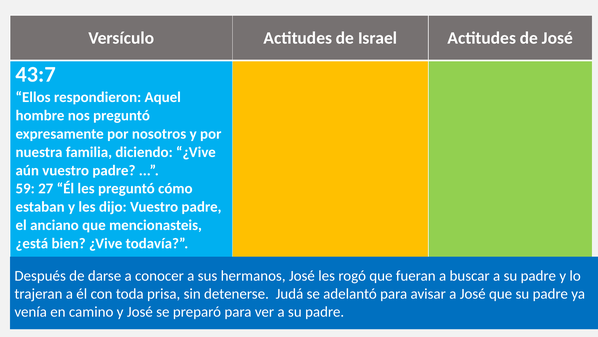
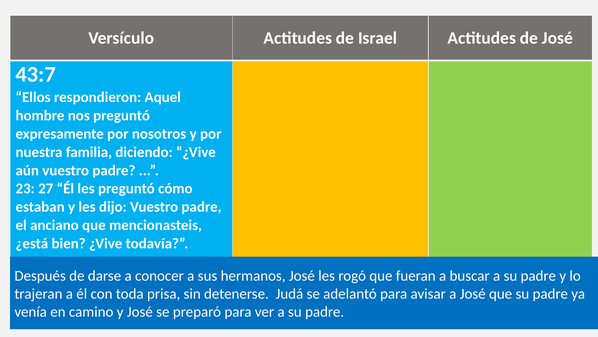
59: 59 -> 23
